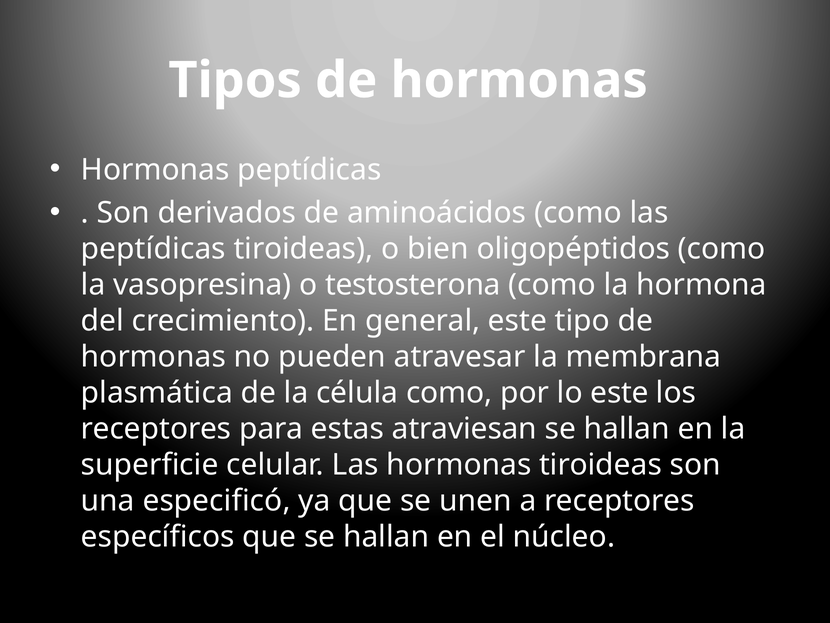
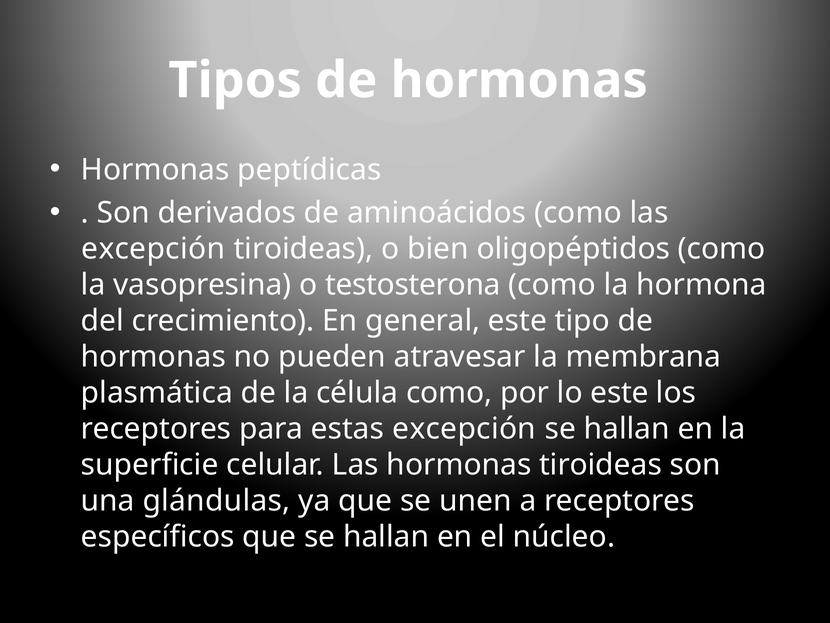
peptídicas at (153, 249): peptídicas -> excepción
estas atraviesan: atraviesan -> excepción
especificó: especificó -> glándulas
